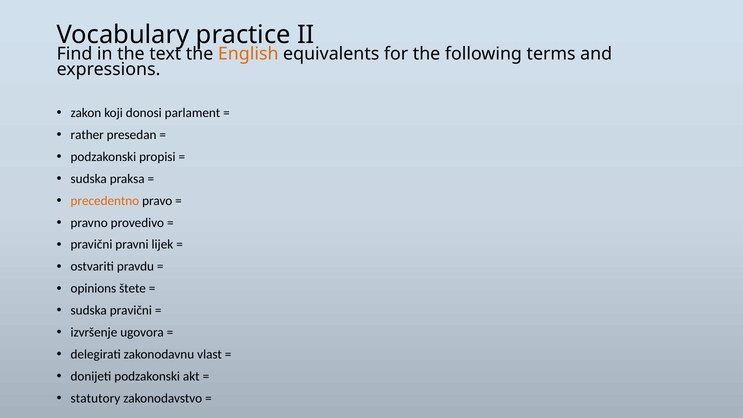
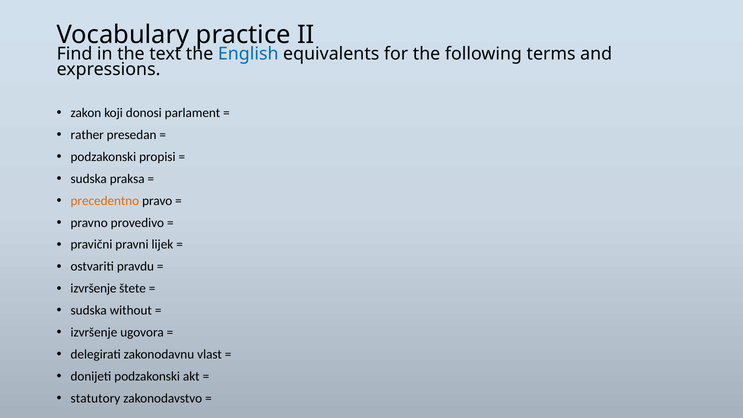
English colour: orange -> blue
opinions at (93, 289): opinions -> izvršenje
sudska pravični: pravični -> without
